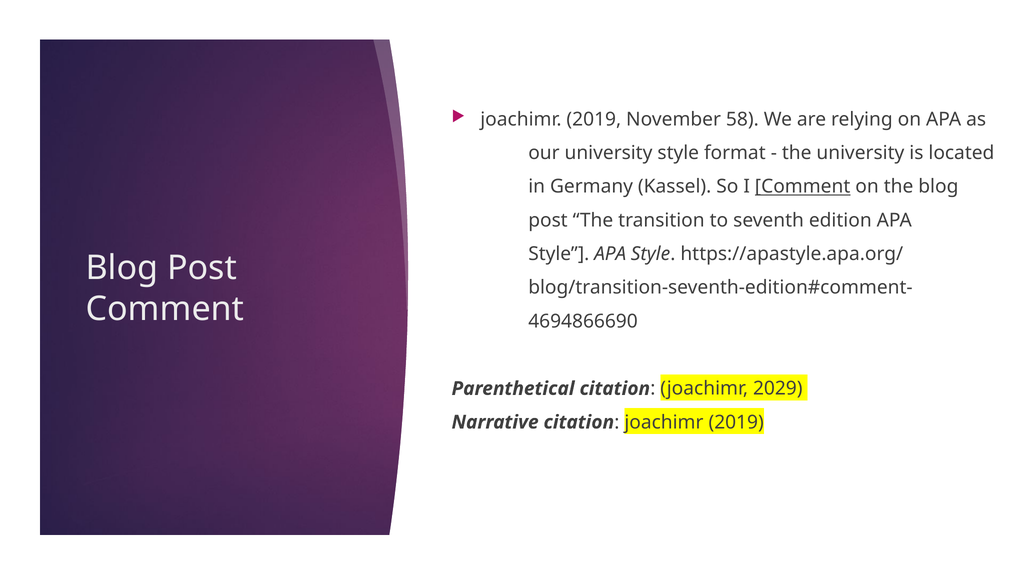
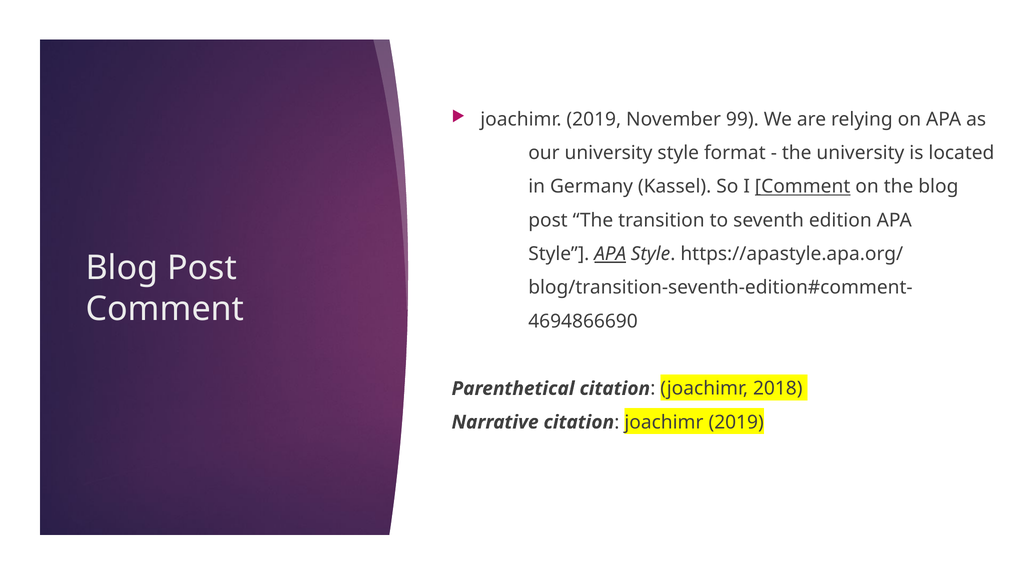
58: 58 -> 99
APA at (610, 254) underline: none -> present
2029: 2029 -> 2018
